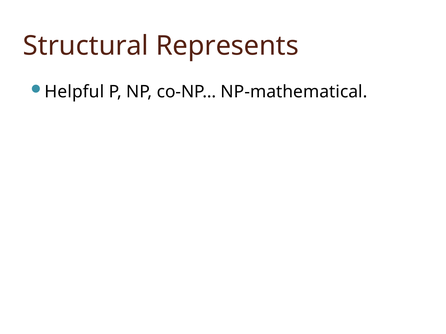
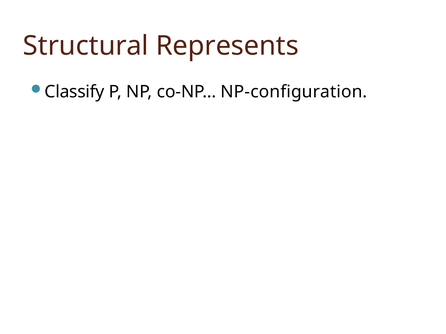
Helpful: Helpful -> Classify
NP-mathematical: NP-mathematical -> NP-configuration
